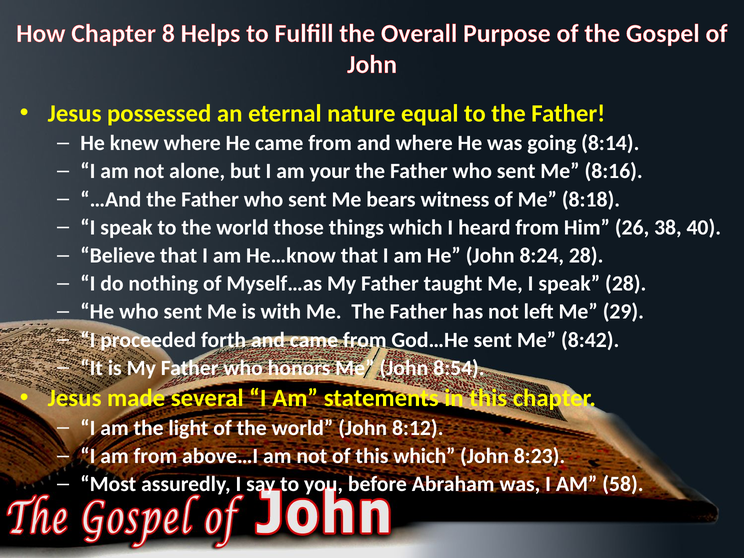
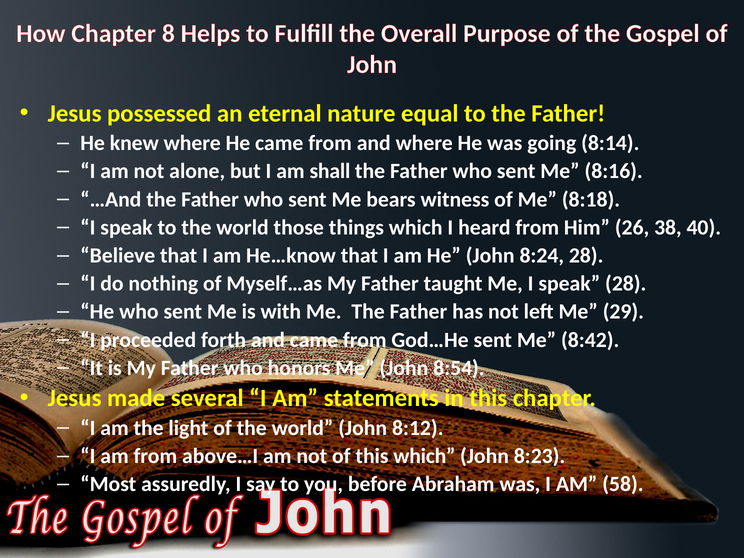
your: your -> shall
